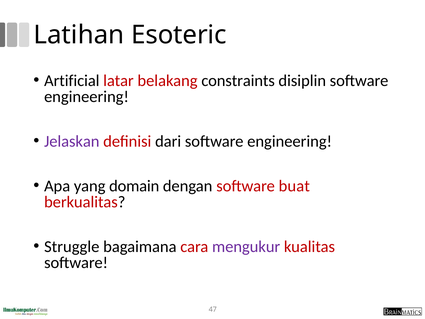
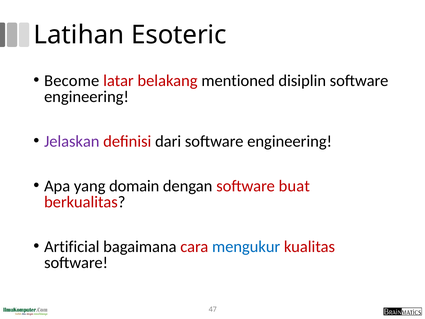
Artificial: Artificial -> Become
constraints: constraints -> mentioned
Struggle: Struggle -> Artificial
mengukur colour: purple -> blue
